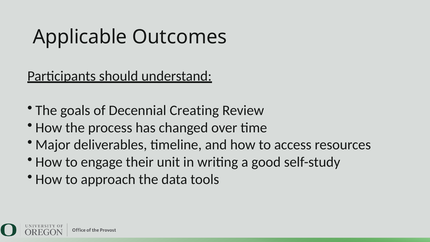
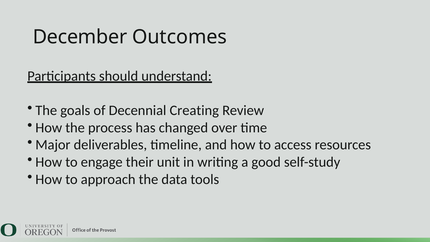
Applicable: Applicable -> December
